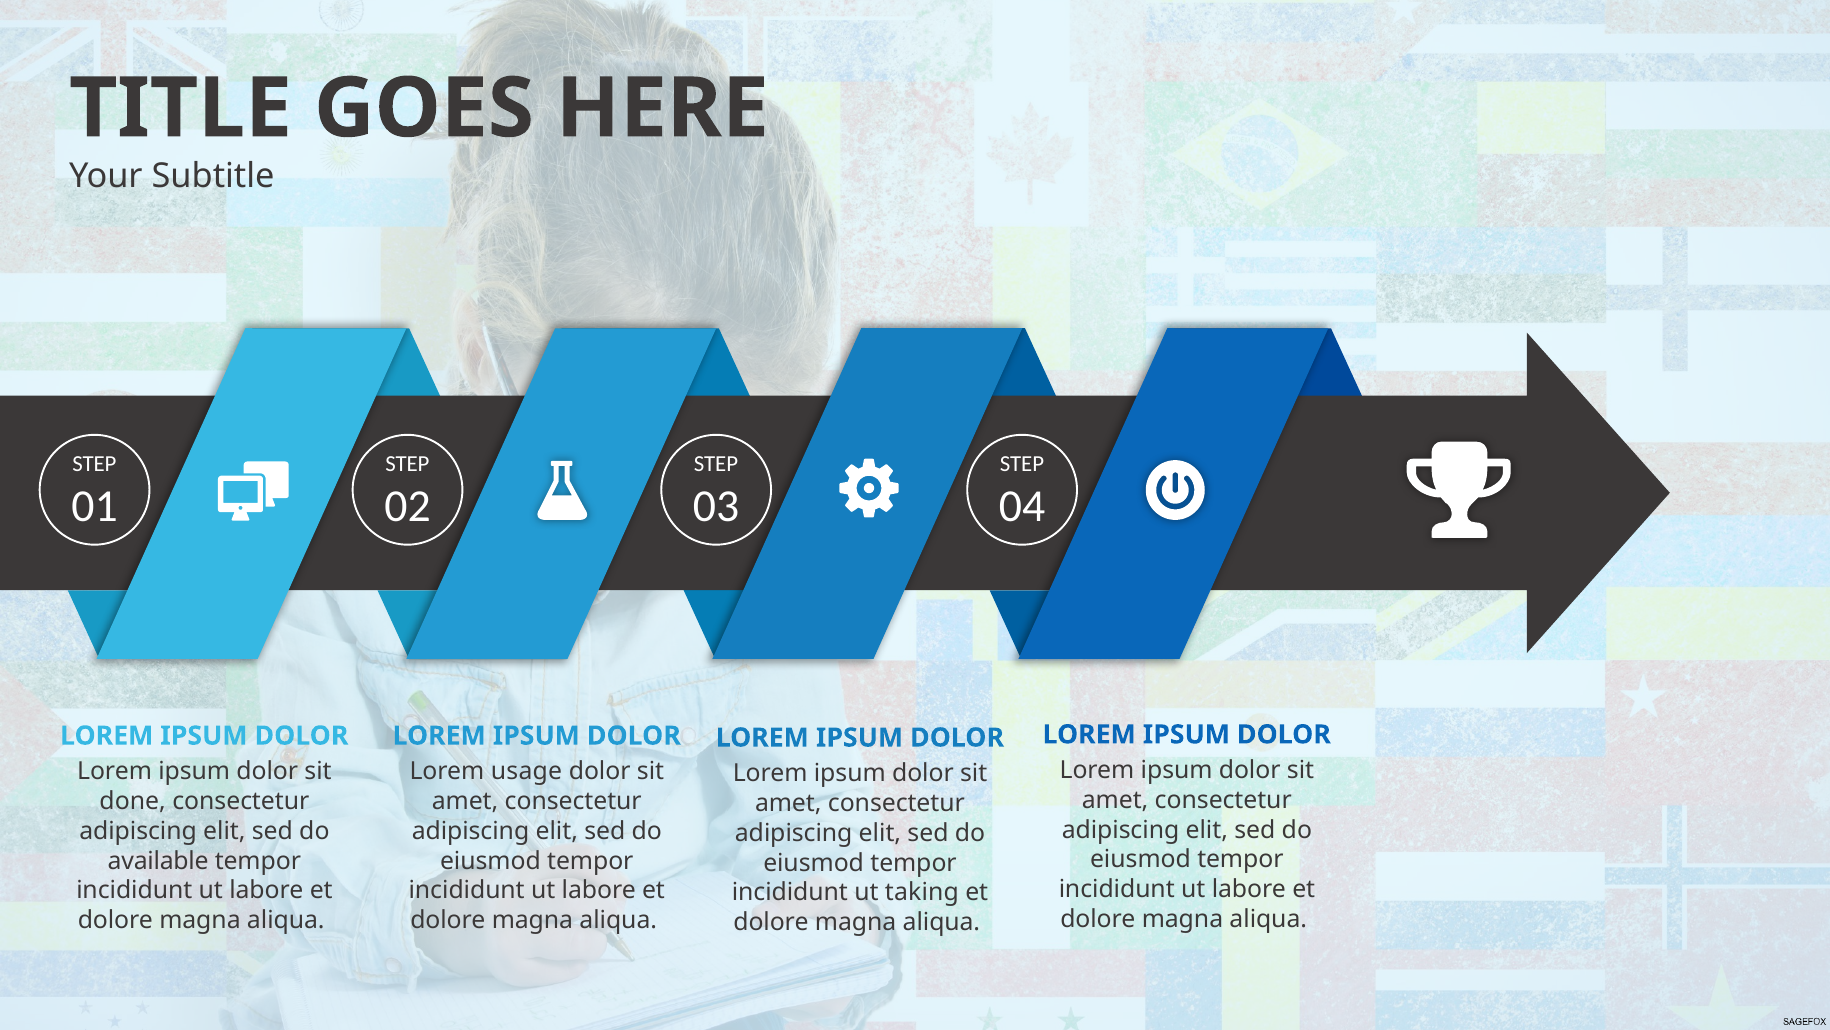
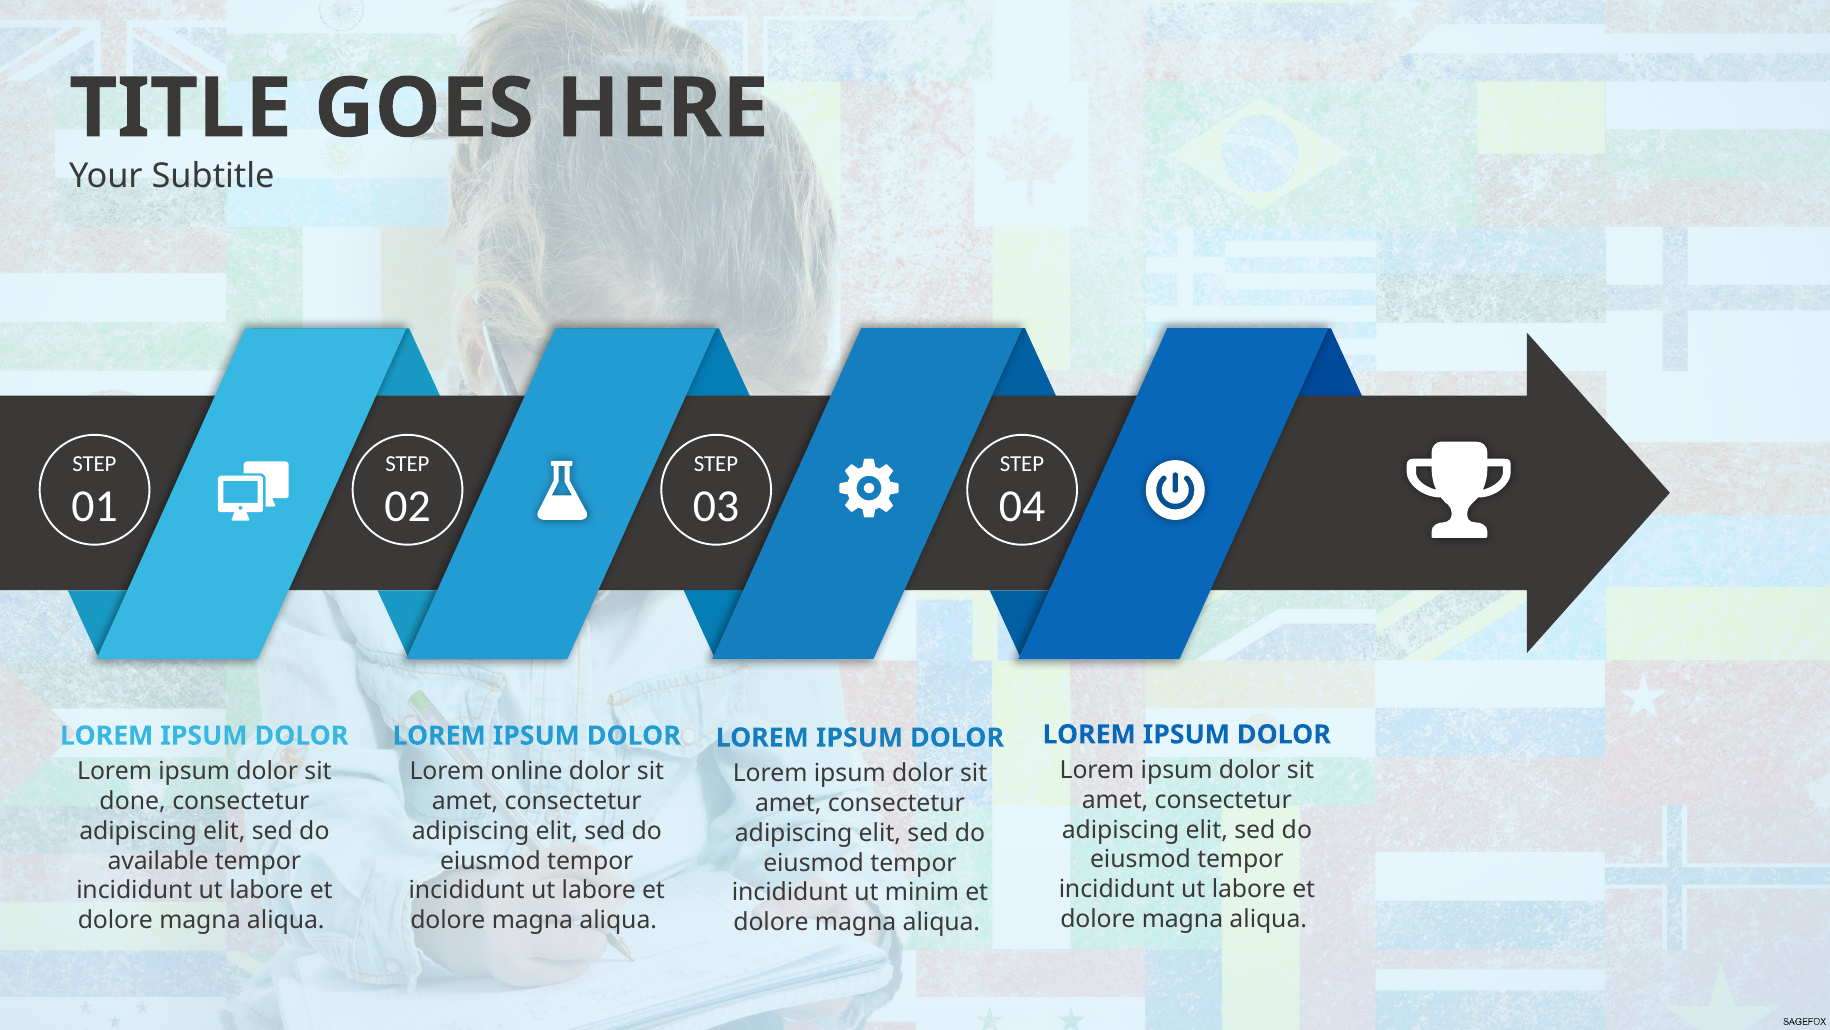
usage: usage -> online
taking: taking -> minim
